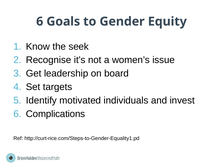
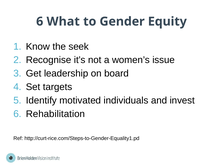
Goals: Goals -> What
Complications: Complications -> Rehabilitation
